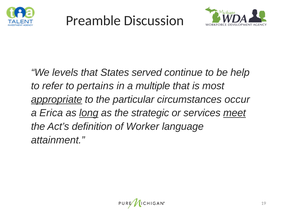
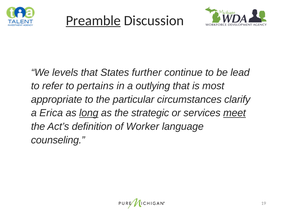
Preamble underline: none -> present
served: served -> further
help: help -> lead
multiple: multiple -> outlying
appropriate underline: present -> none
occur: occur -> clarify
attainment: attainment -> counseling
